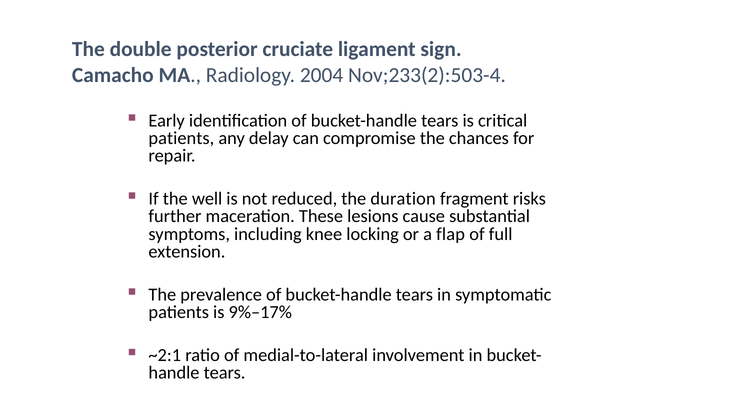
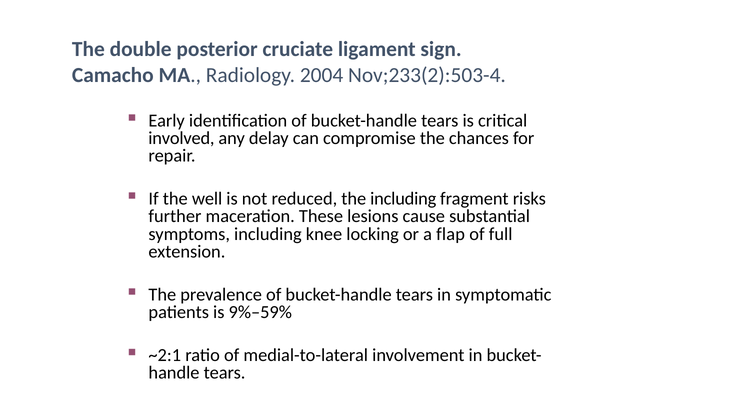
patients at (181, 138): patients -> involved
the duration: duration -> including
9%–17%: 9%–17% -> 9%–59%
